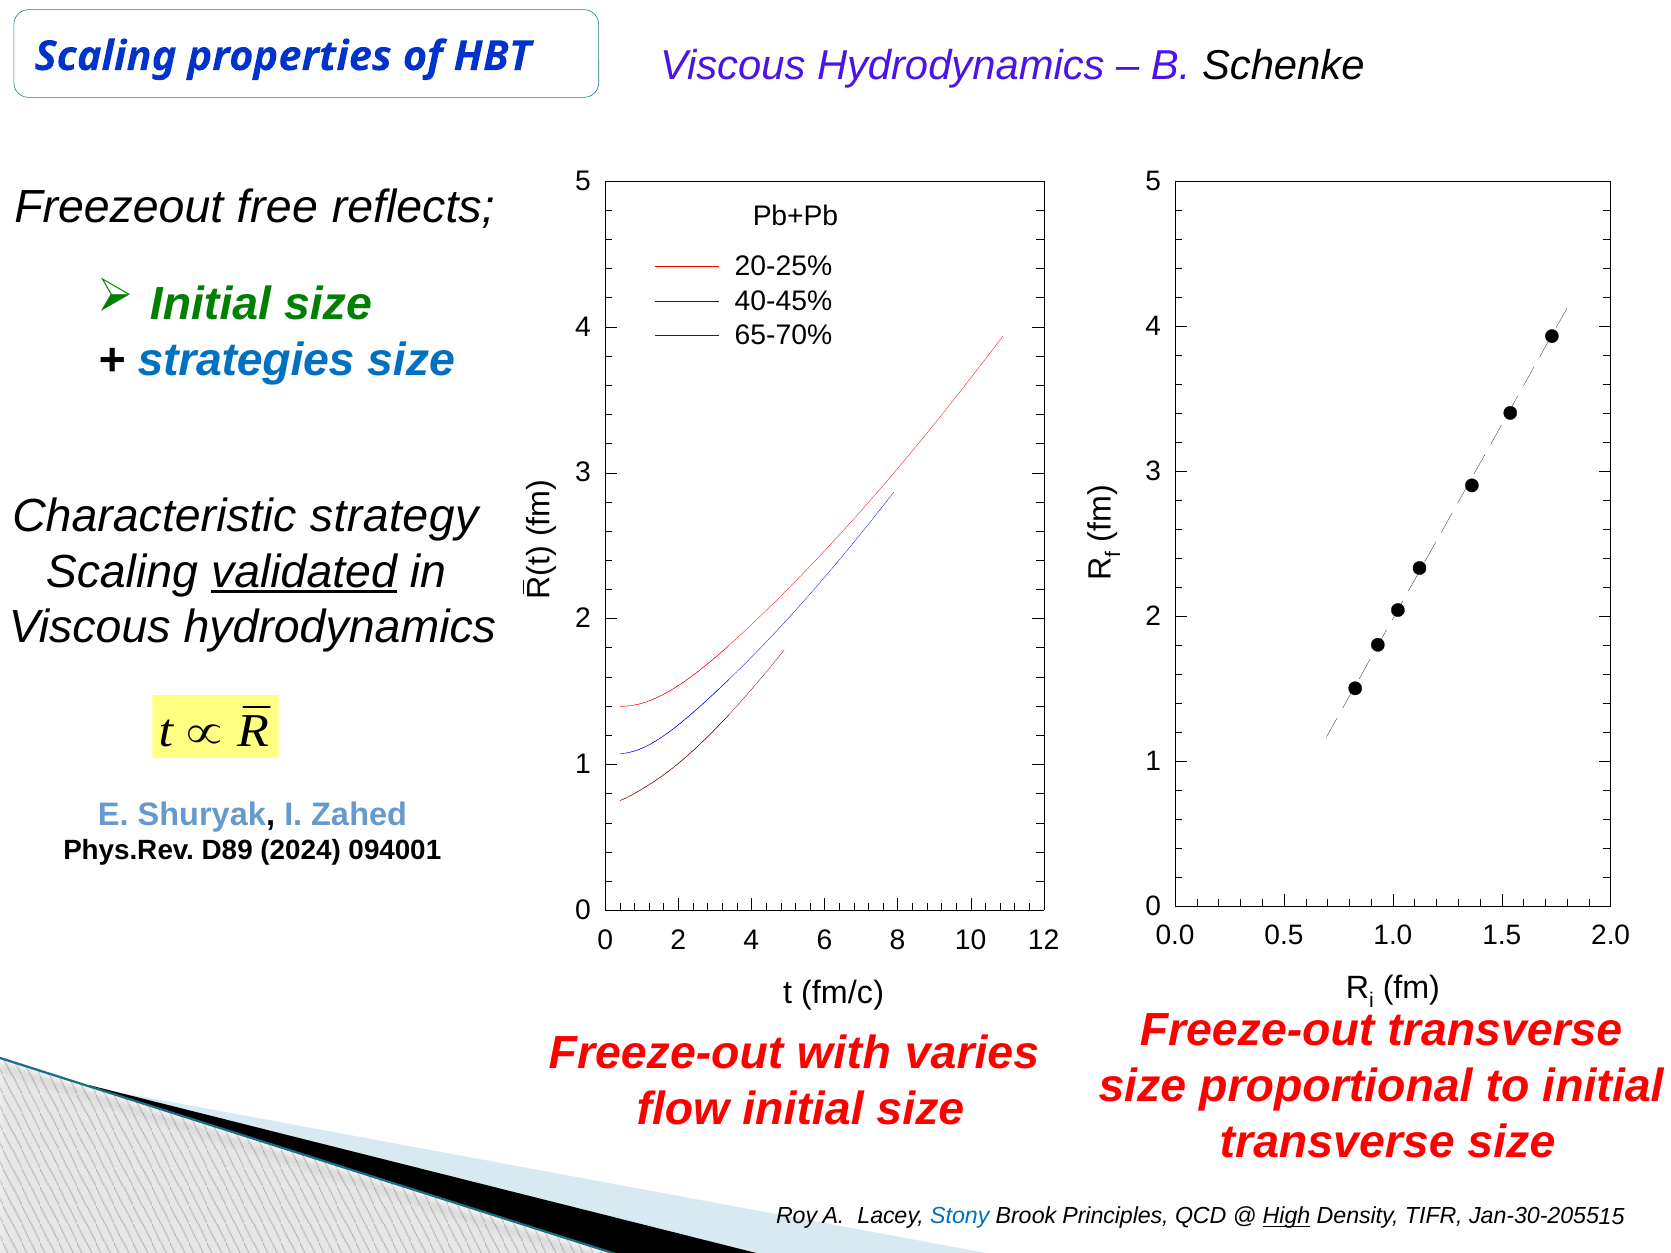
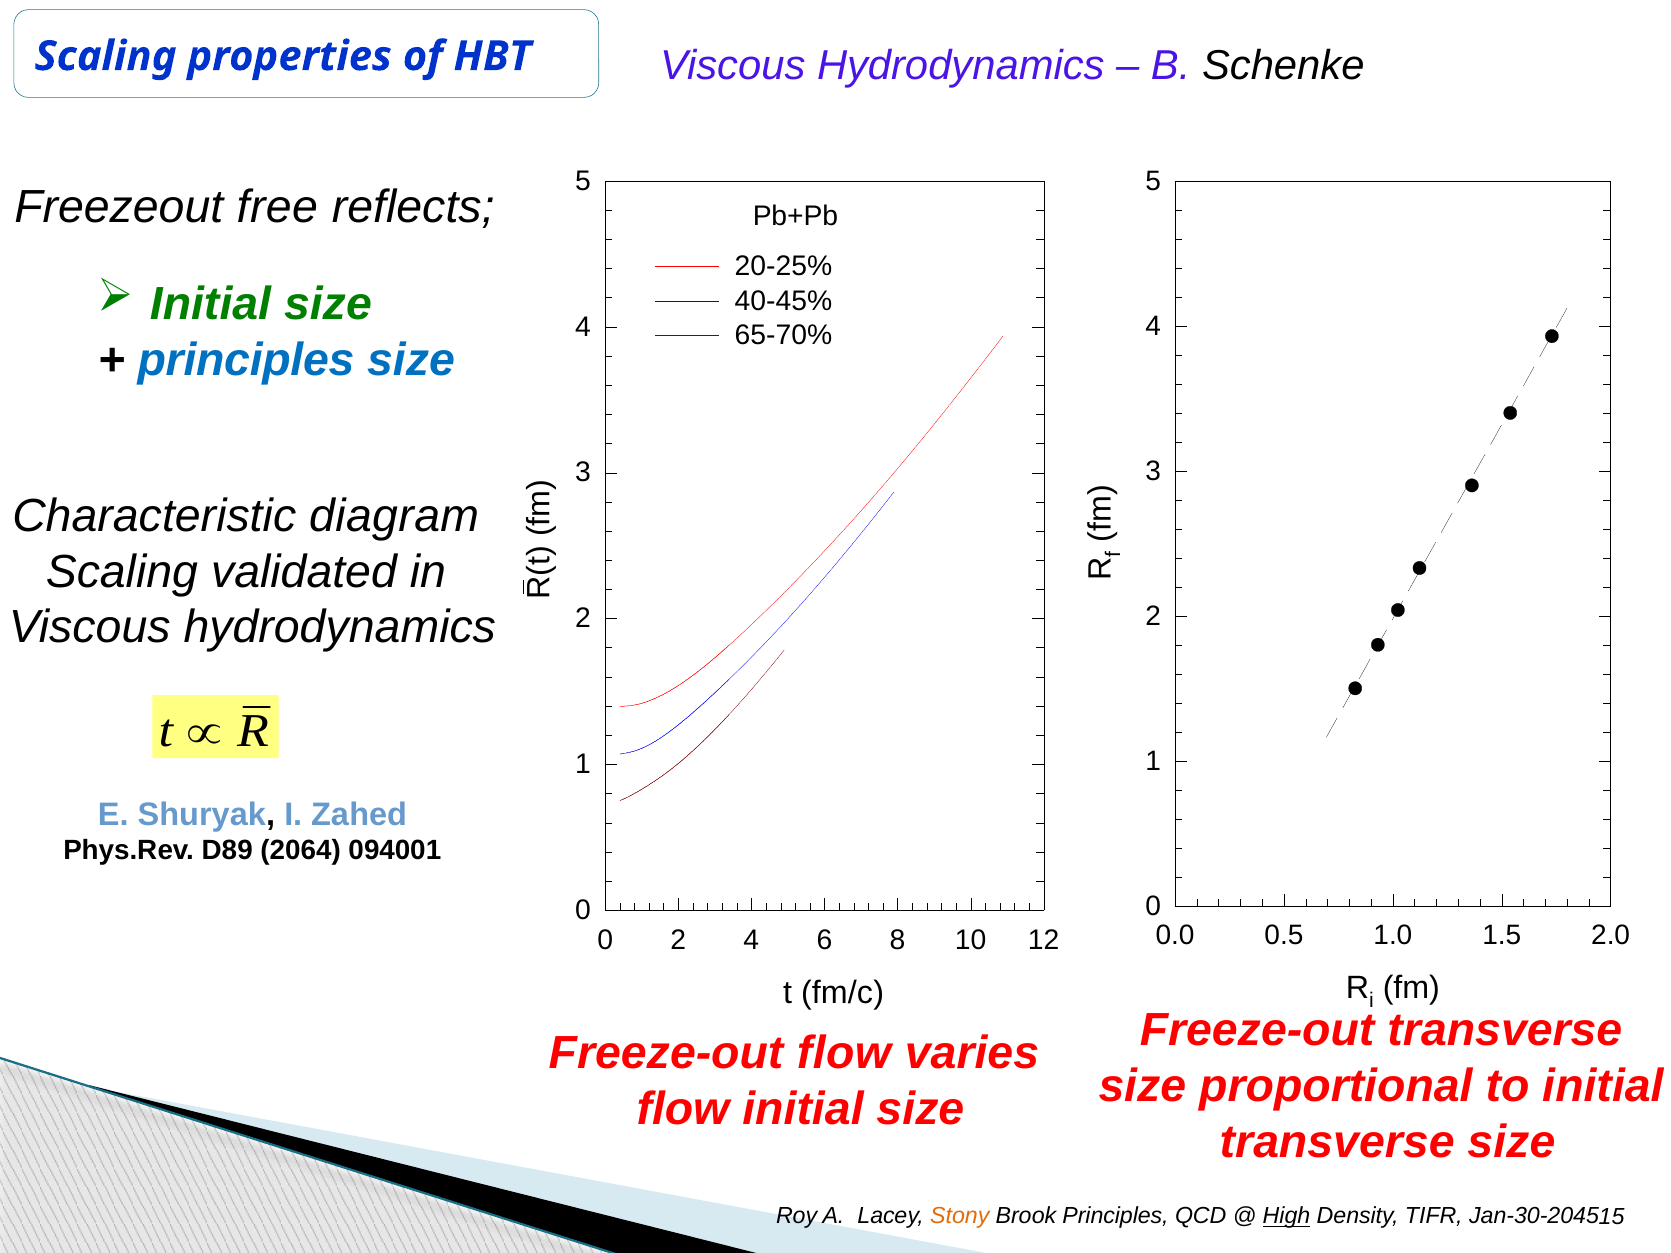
strategies at (246, 360): strategies -> principles
strategy: strategy -> diagram
validated underline: present -> none
2024: 2024 -> 2064
Freeze-out with: with -> flow
Stony colour: blue -> orange
Jan-30-2055: Jan-30-2055 -> Jan-30-2045
